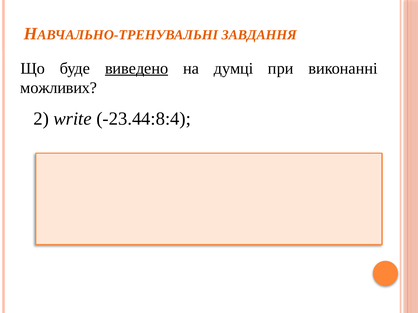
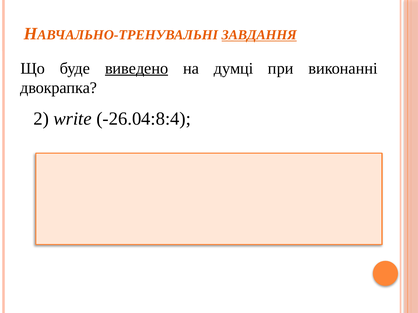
ЗАВДАННЯ underline: none -> present
можливих: можливих -> двокрапка
-23.44:8:4: -23.44:8:4 -> -26.04:8:4
